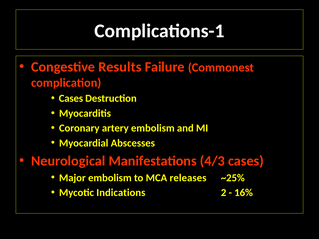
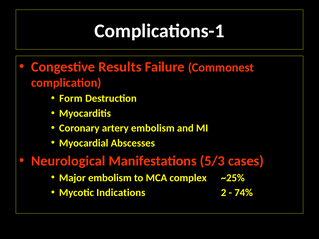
Cases at (71, 99): Cases -> Form
4/3: 4/3 -> 5/3
releases: releases -> complex
16%: 16% -> 74%
